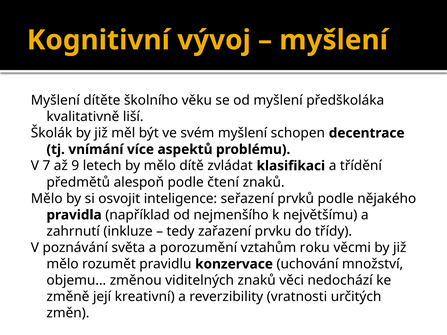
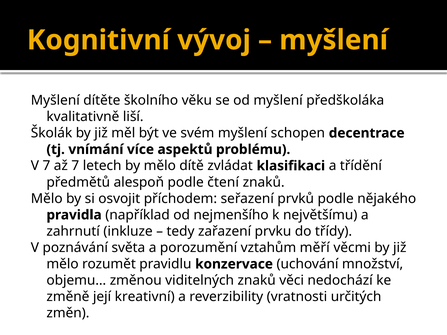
až 9: 9 -> 7
inteligence: inteligence -> příchodem
roku: roku -> měří
